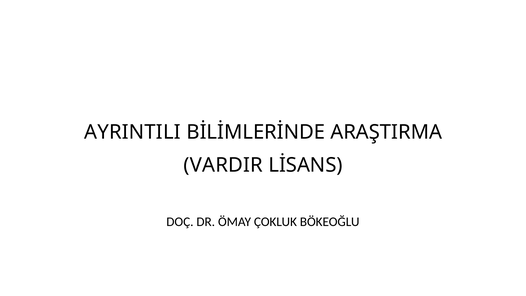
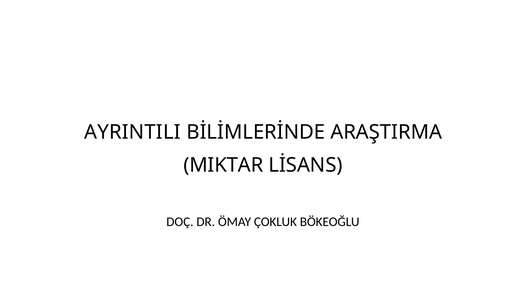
VARDIR: VARDIR -> MIKTAR
